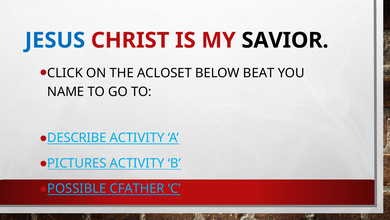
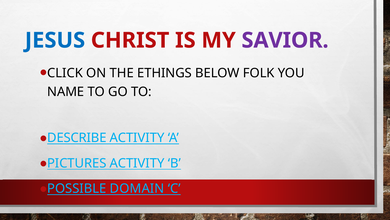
SAVIOR colour: black -> purple
ACLOSET: ACLOSET -> ETHINGS
BEAT: BEAT -> FOLK
CFATHER: CFATHER -> DOMAIN
